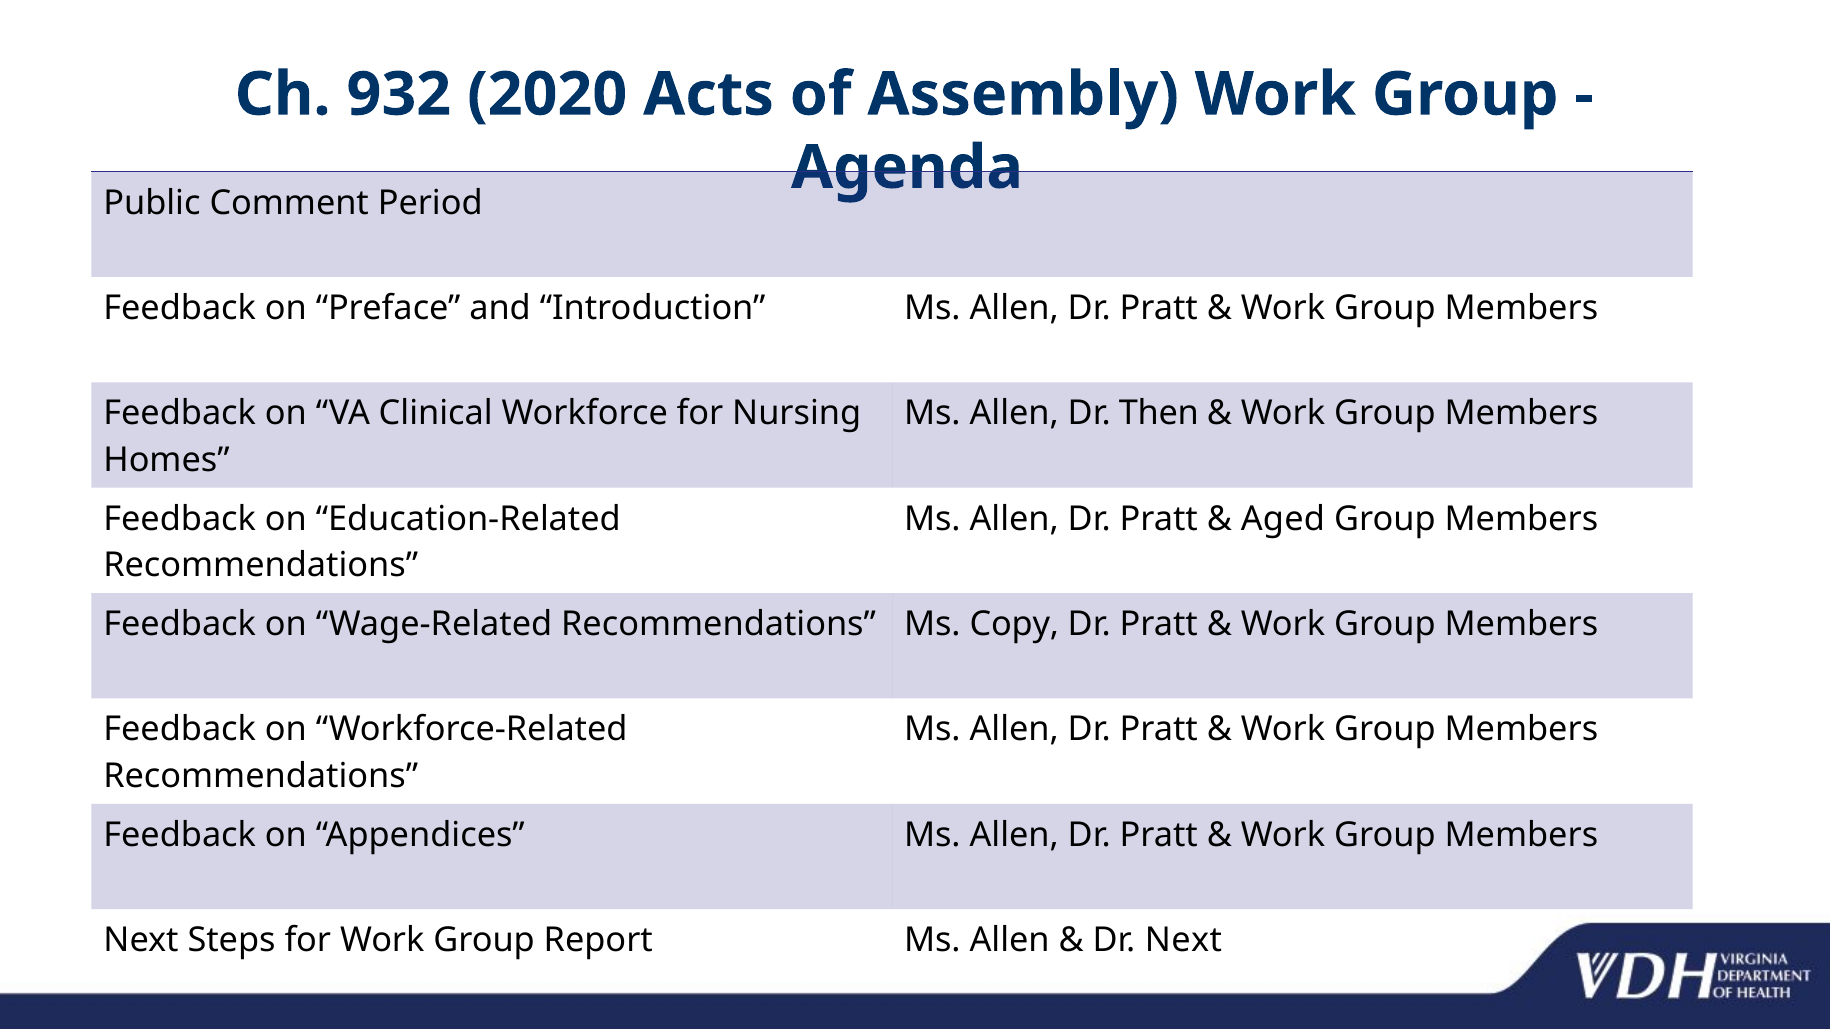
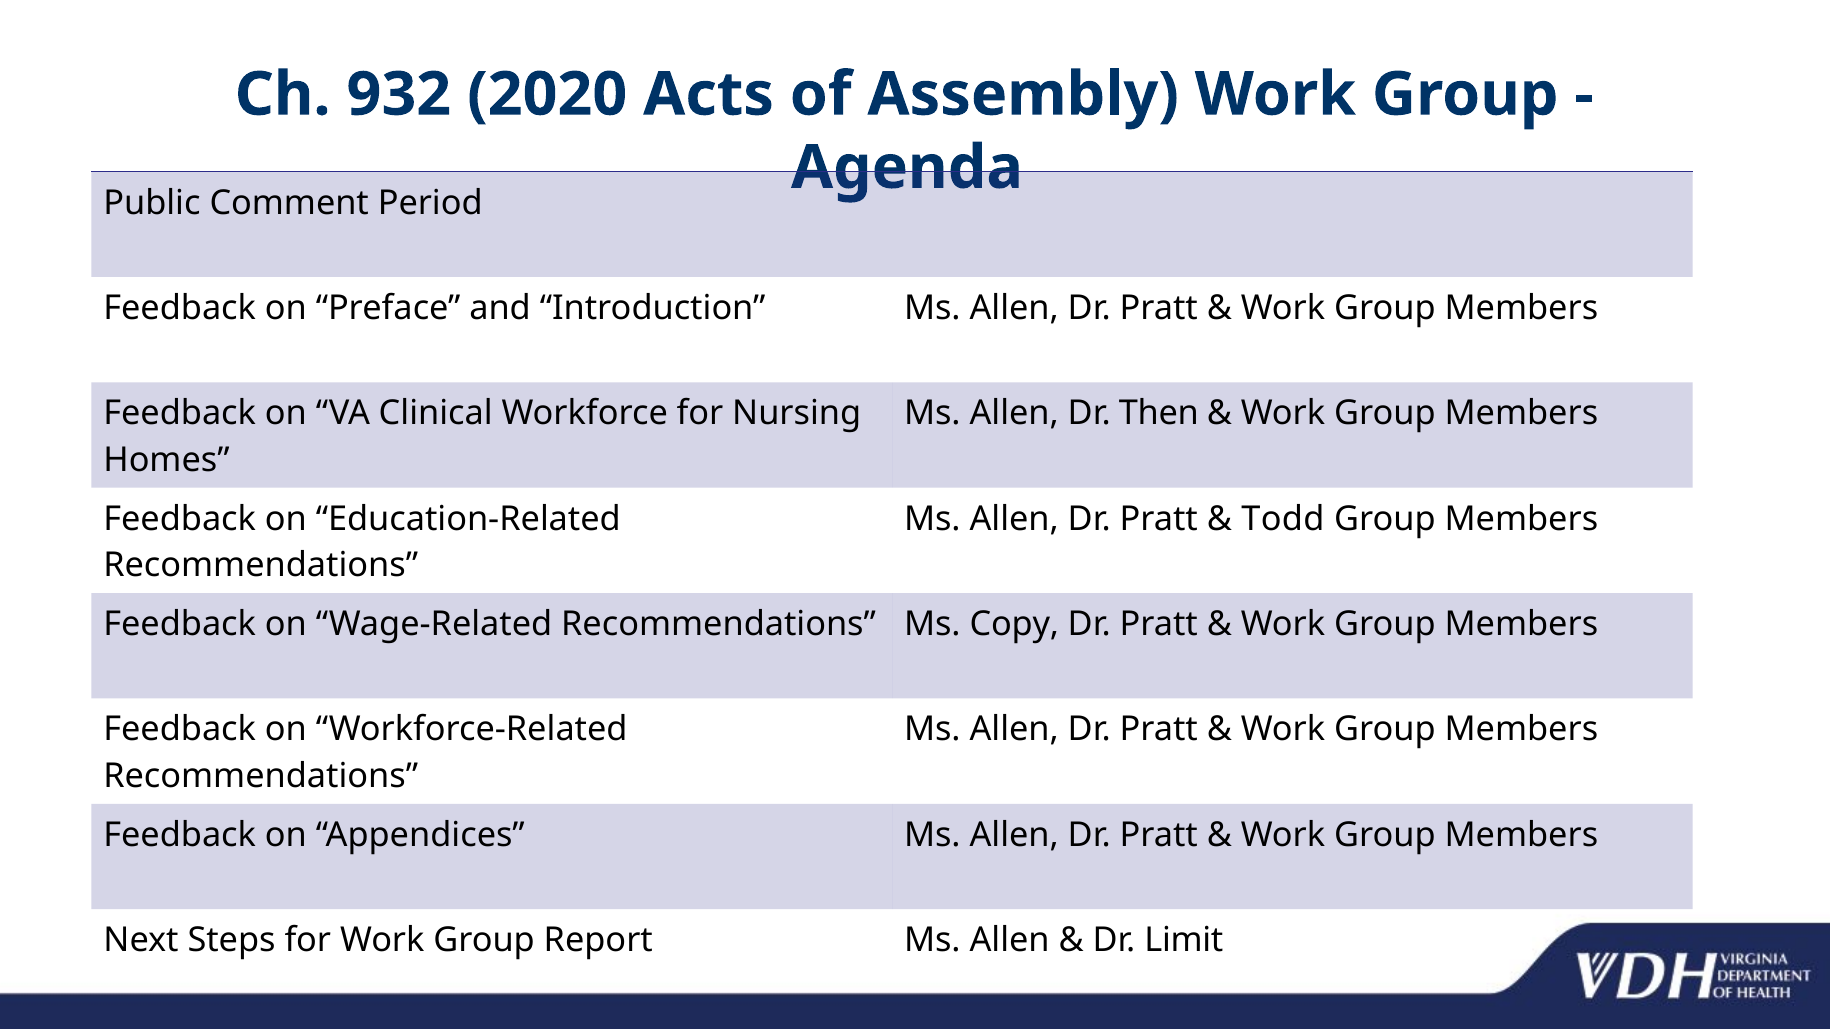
Aged: Aged -> Todd
Dr Next: Next -> Limit
